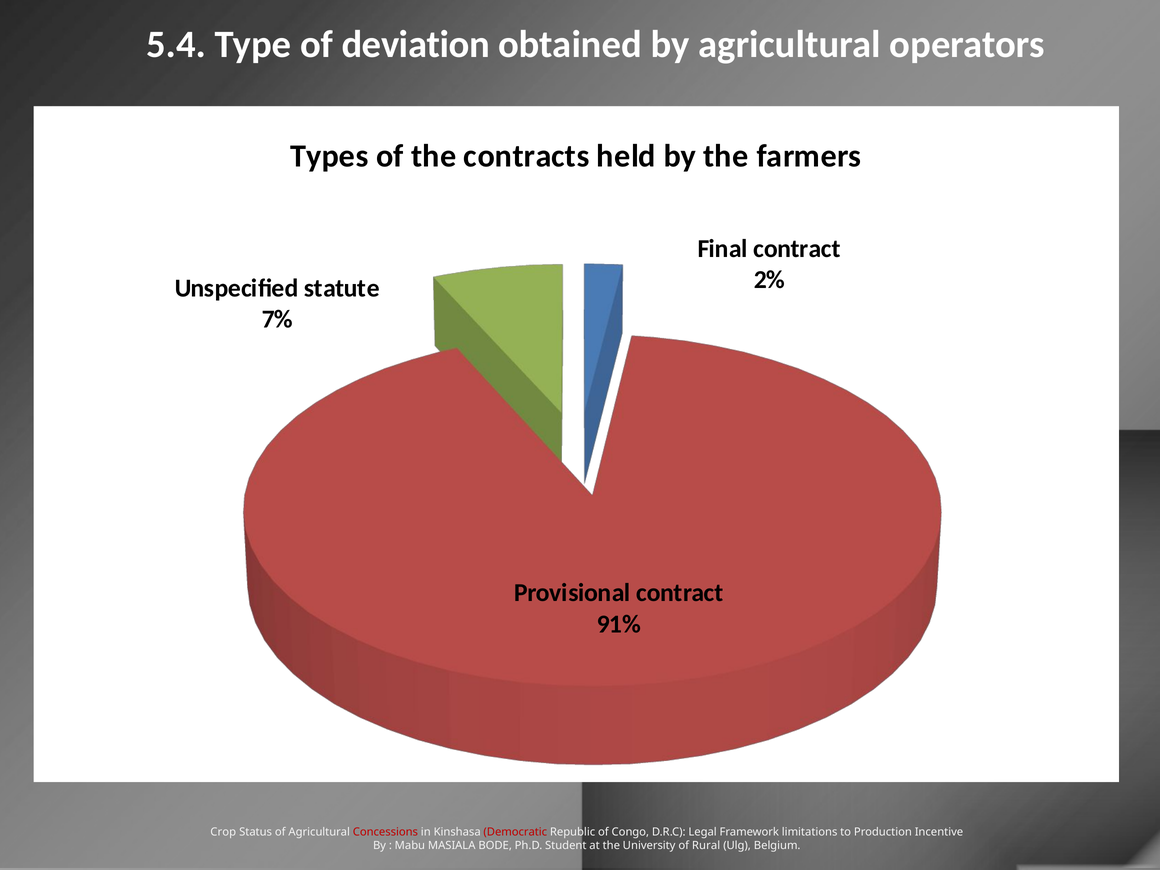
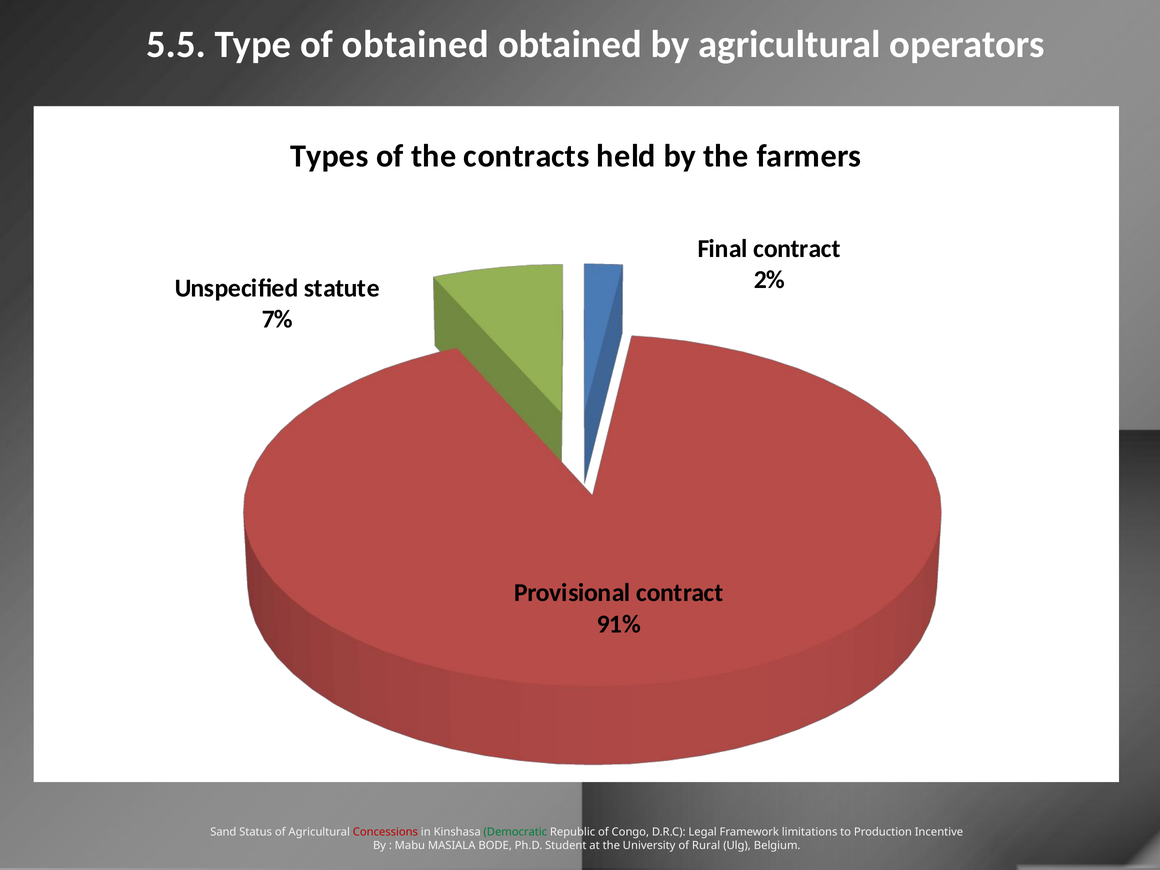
5.4: 5.4 -> 5.5
of deviation: deviation -> obtained
Crop: Crop -> Sand
Democratic colour: red -> green
